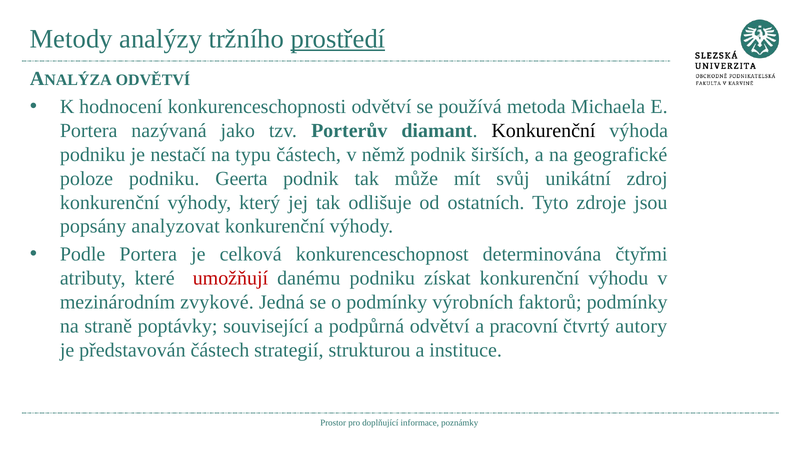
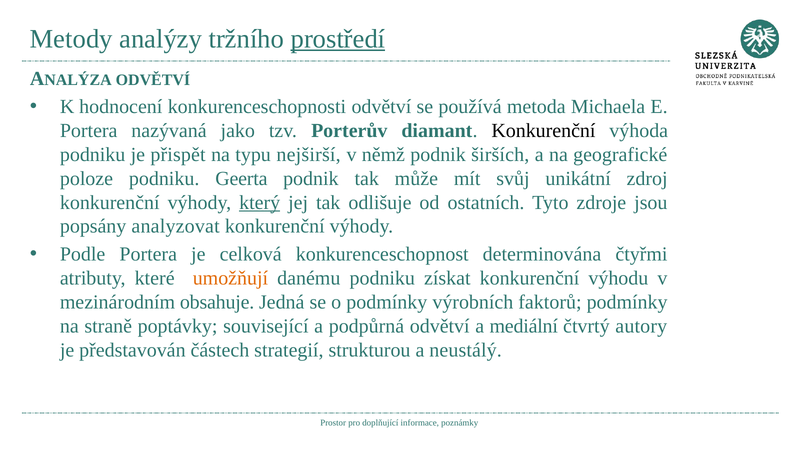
nestačí: nestačí -> přispět
typu částech: částech -> nejširší
který underline: none -> present
umožňují colour: red -> orange
zvykové: zvykové -> obsahuje
pracovní: pracovní -> mediální
instituce: instituce -> neustálý
